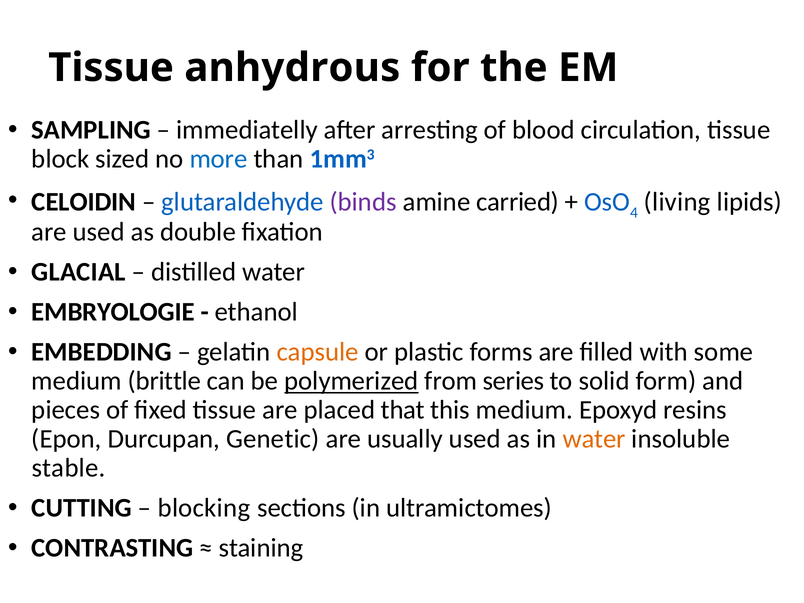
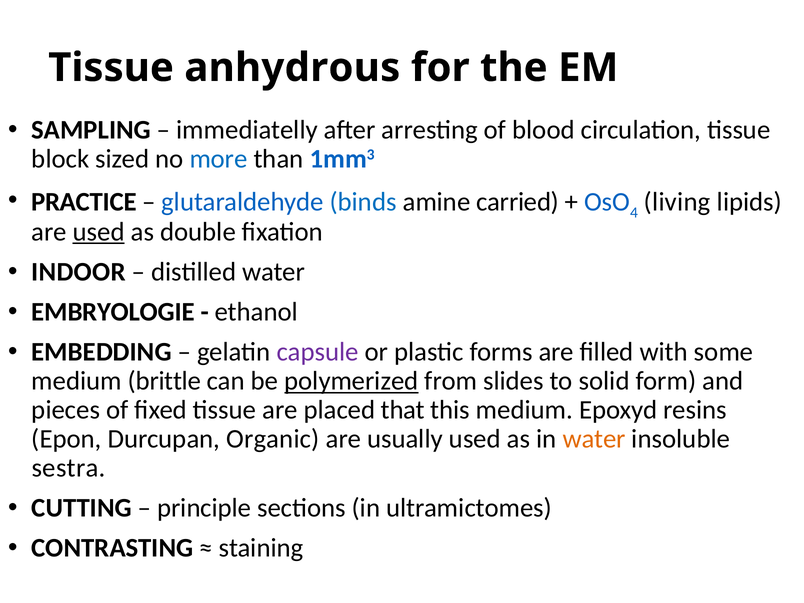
CELOIDIN: CELOIDIN -> PRACTICE
binds colour: purple -> blue
used at (99, 232) underline: none -> present
GLACIAL: GLACIAL -> INDOOR
capsule colour: orange -> purple
series: series -> slides
Genetic: Genetic -> Organic
stable: stable -> sestra
blocking: blocking -> principle
